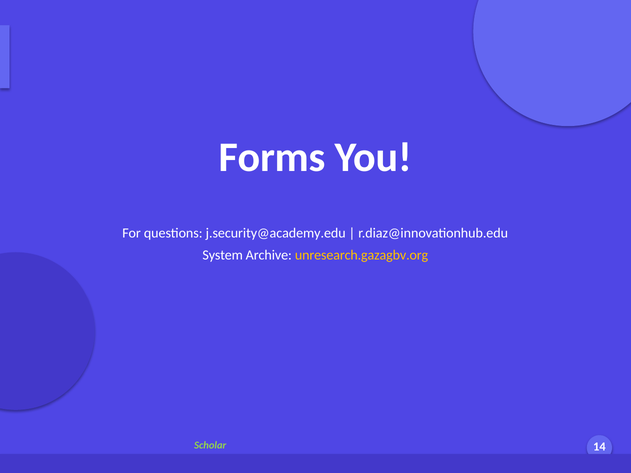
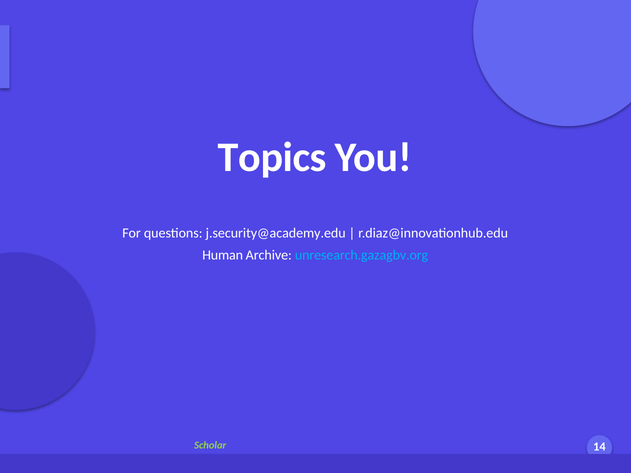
Forms: Forms -> Topics
System: System -> Human
unresearch.gazagbv.org colour: yellow -> light blue
